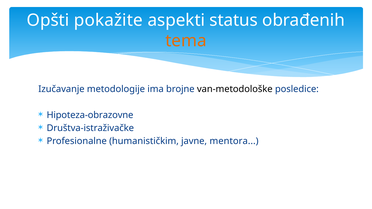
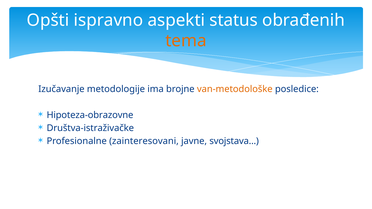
pokažite: pokažite -> ispravno
van-metodološke colour: black -> orange
humanističkim: humanističkim -> zainteresovani
mentora: mentora -> svojstava
